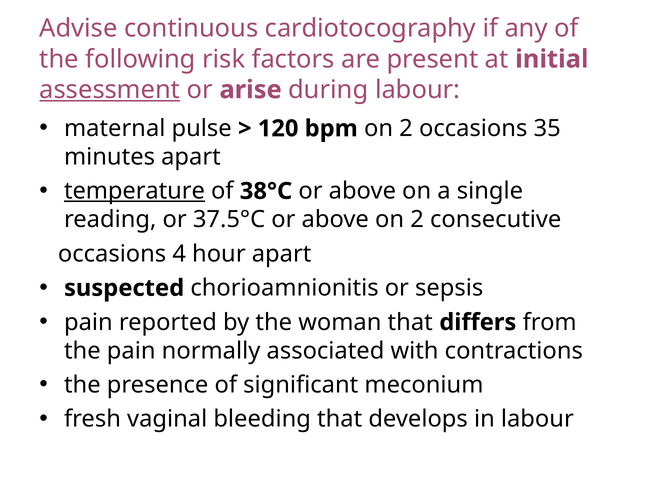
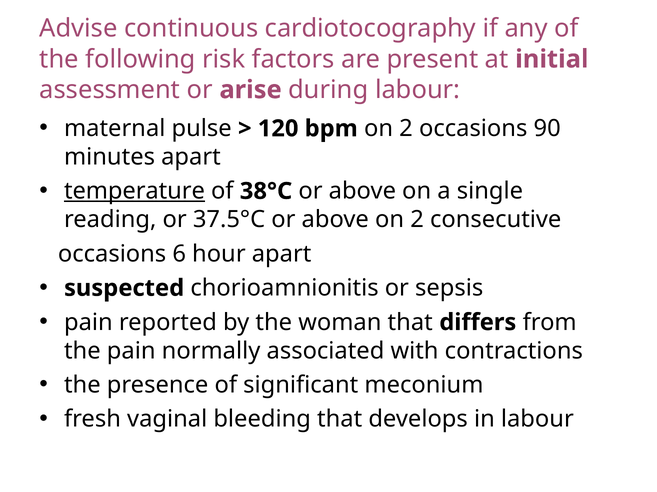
assessment underline: present -> none
35: 35 -> 90
4: 4 -> 6
